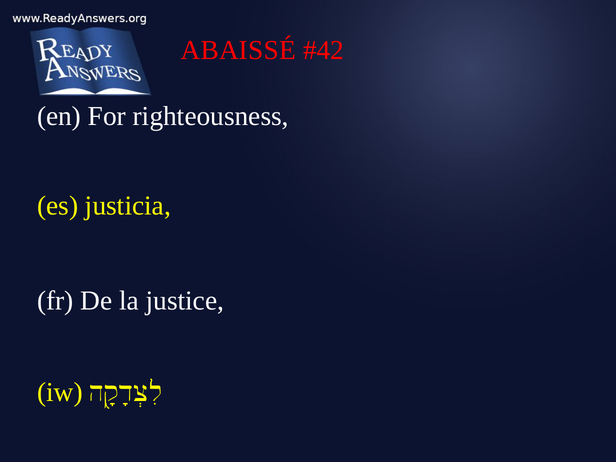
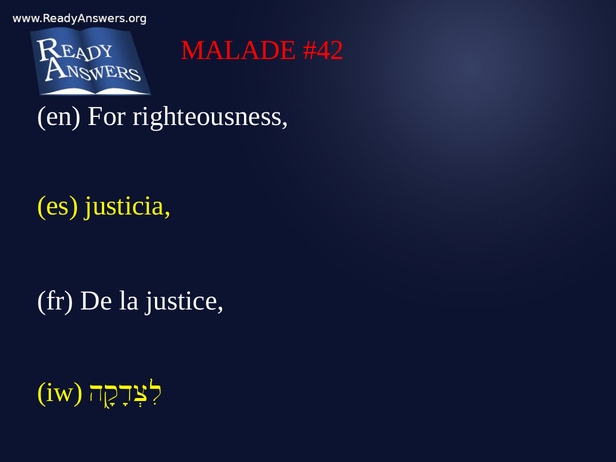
ABAISSÉ: ABAISSÉ -> MALADE
